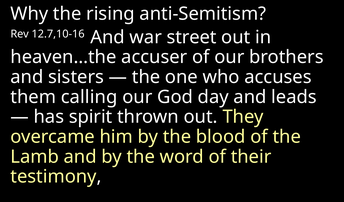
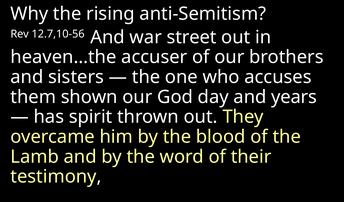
12.7,10-16: 12.7,10-16 -> 12.7,10-56
calling: calling -> shown
leads: leads -> years
